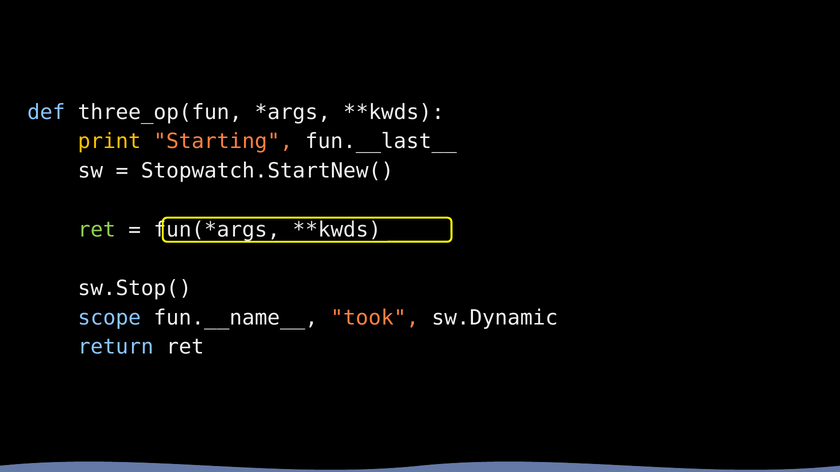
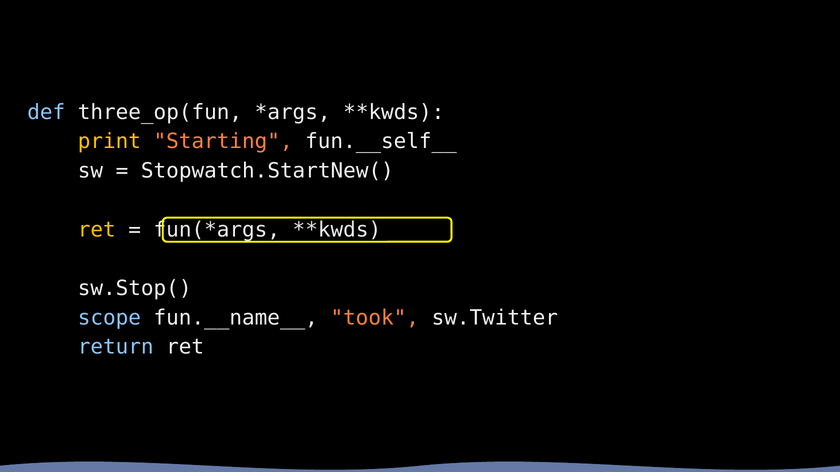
fun.__last__: fun.__last__ -> fun.__self__
ret at (97, 230) colour: light green -> yellow
sw.Dynamic: sw.Dynamic -> sw.Twitter
